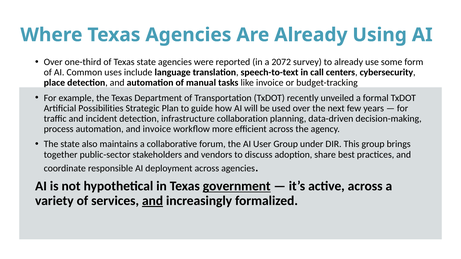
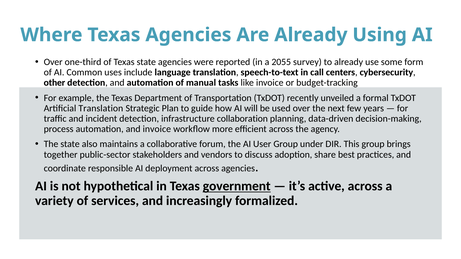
2072: 2072 -> 2055
place: place -> other
Artificial Possibilities: Possibilities -> Translation
and at (153, 201) underline: present -> none
